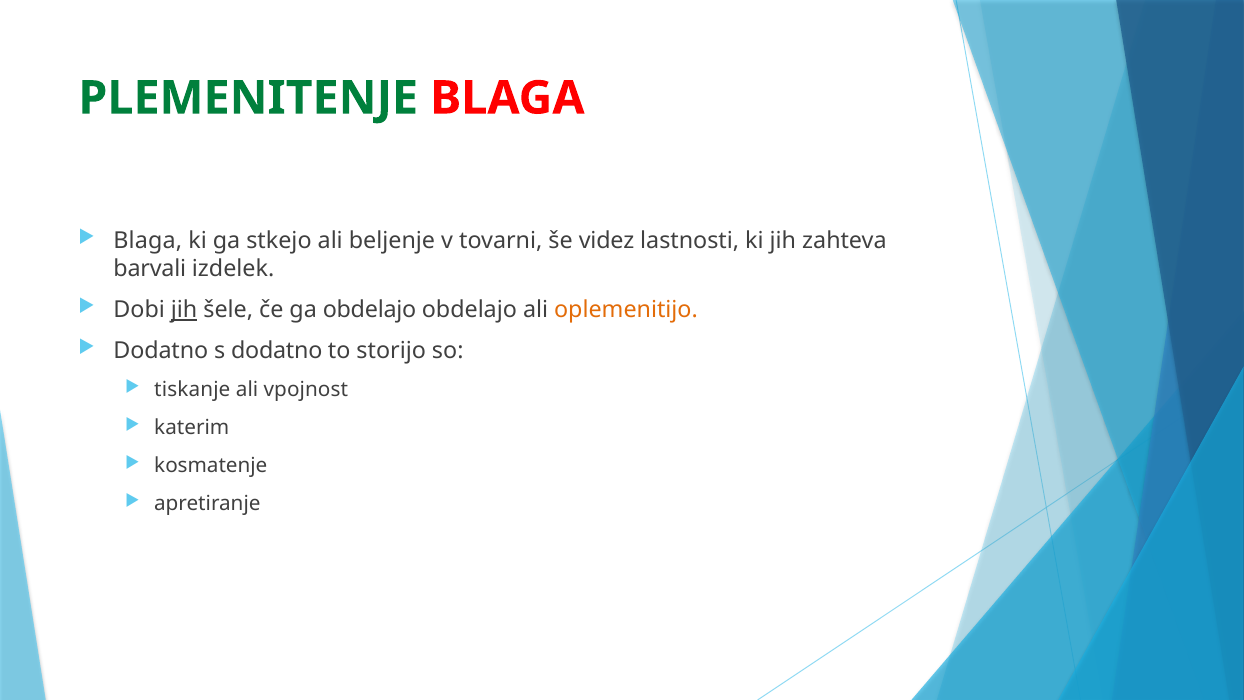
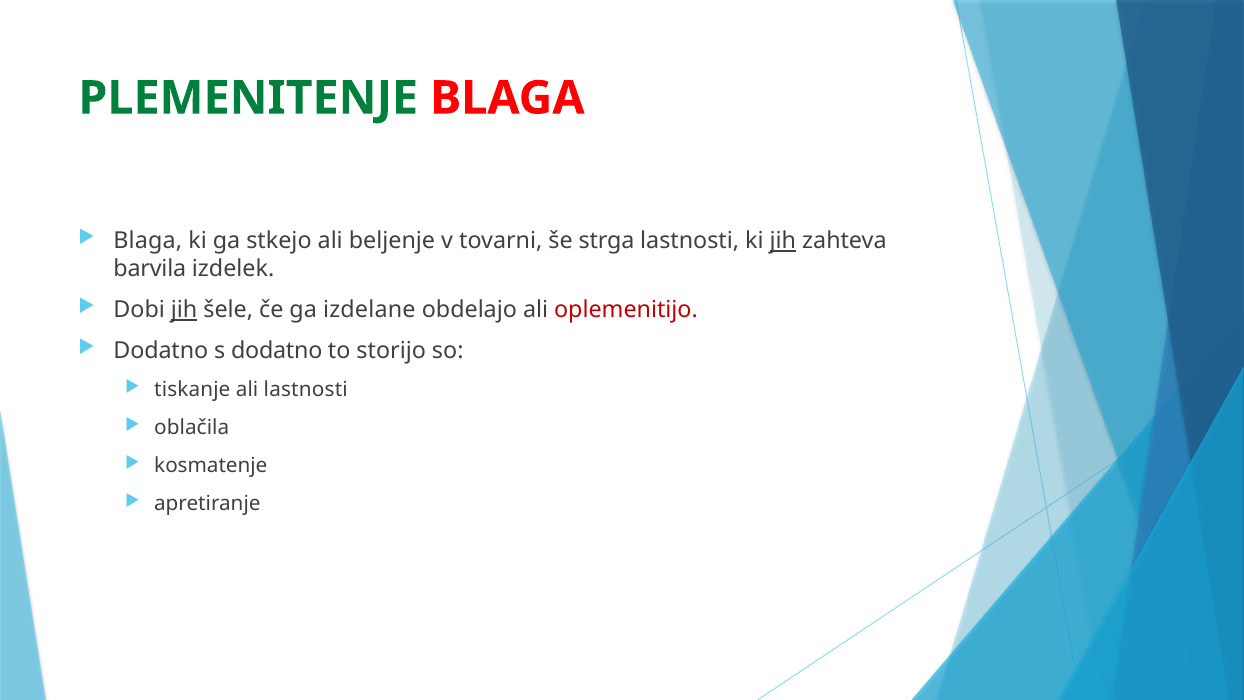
videz: videz -> strga
jih at (783, 241) underline: none -> present
barvali: barvali -> barvila
ga obdelajo: obdelajo -> izdelane
oplemenitijo colour: orange -> red
ali vpojnost: vpojnost -> lastnosti
katerim: katerim -> oblačila
